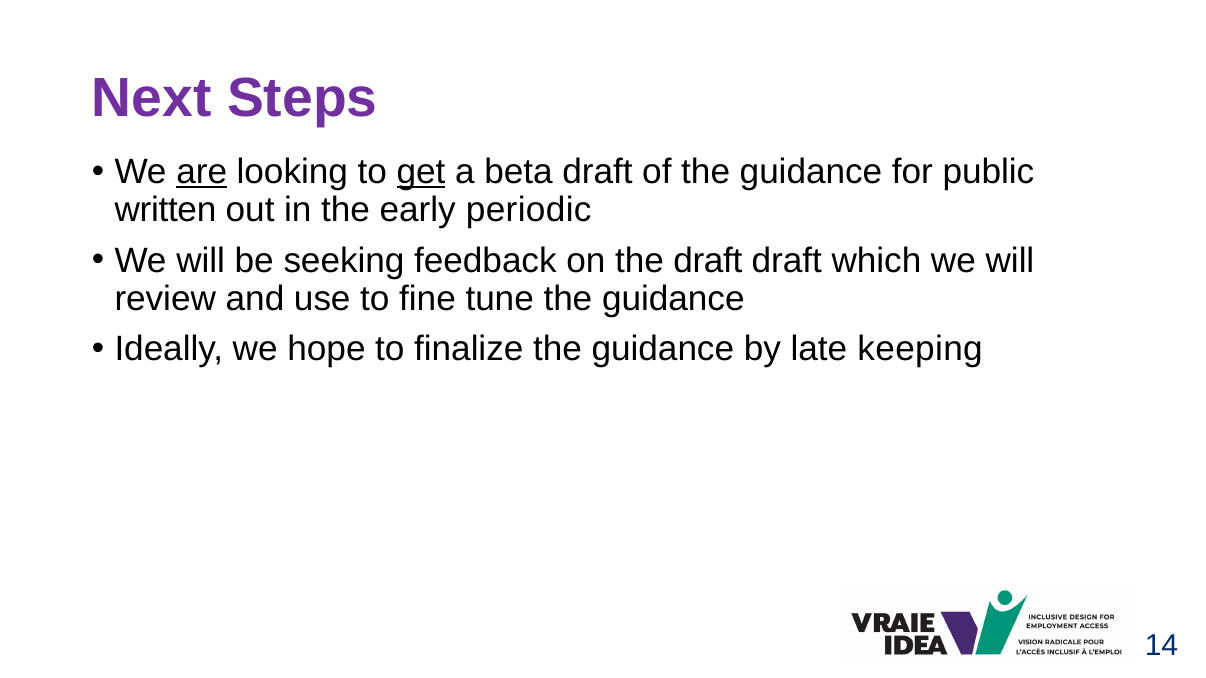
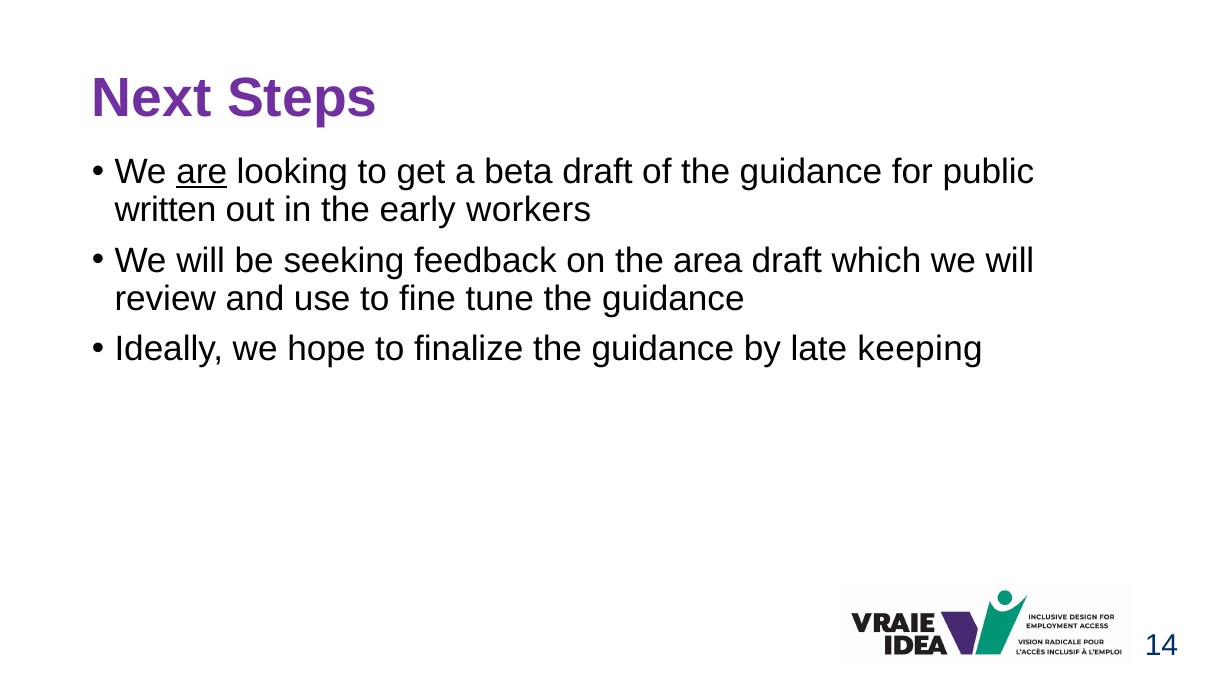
get underline: present -> none
periodic: periodic -> workers
the draft: draft -> area
